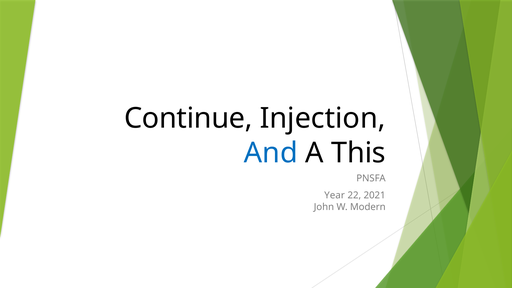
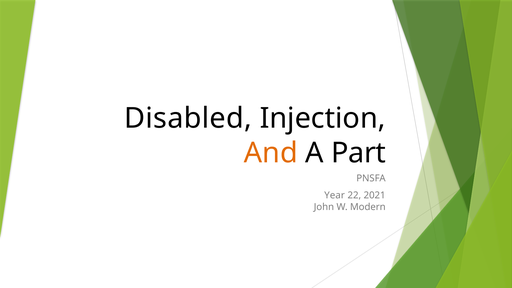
Continue: Continue -> Disabled
And colour: blue -> orange
This: This -> Part
